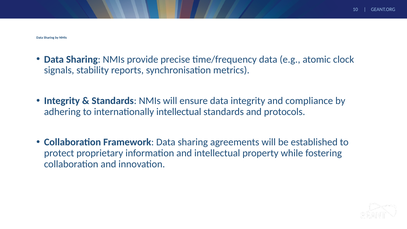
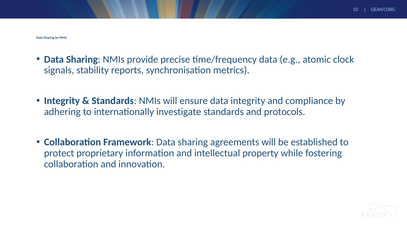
internationally intellectual: intellectual -> investigate
